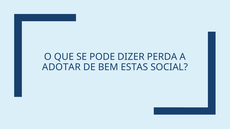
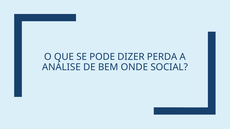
ADOTAR: ADOTAR -> ANÁLISE
ESTAS: ESTAS -> ONDE
